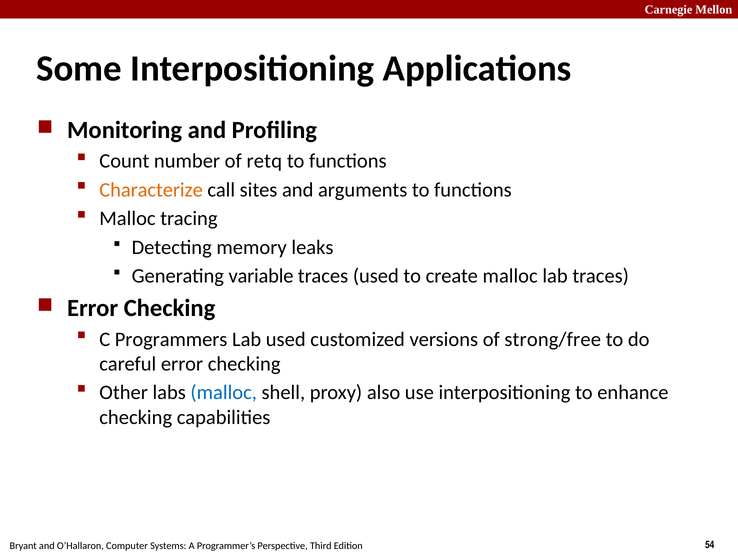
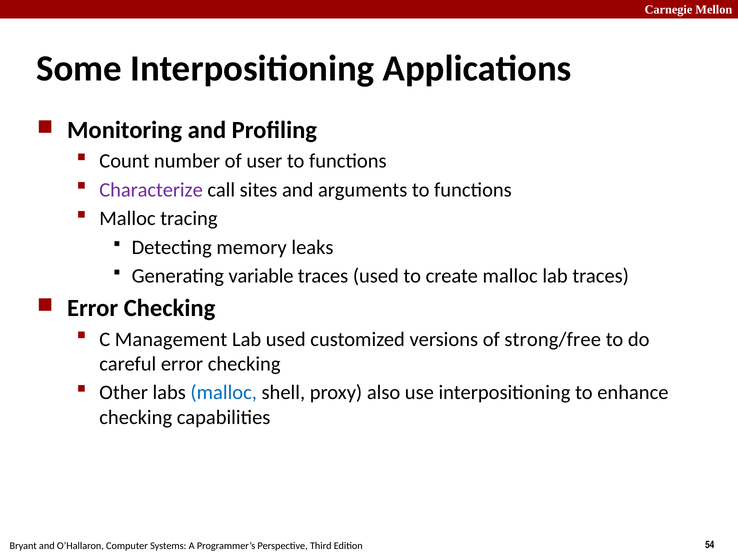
retq: retq -> user
Characterize colour: orange -> purple
Programmers: Programmers -> Management
